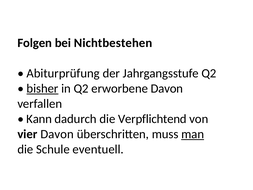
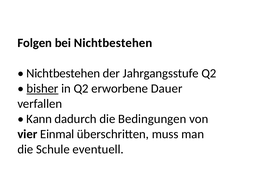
Abiturprüfung at (63, 73): Abiturprüfung -> Nichtbestehen
erworbene Davon: Davon -> Dauer
Verpflichtend: Verpflichtend -> Bedingungen
vier Davon: Davon -> Einmal
man underline: present -> none
